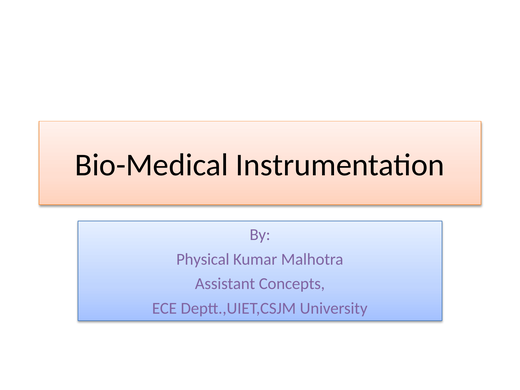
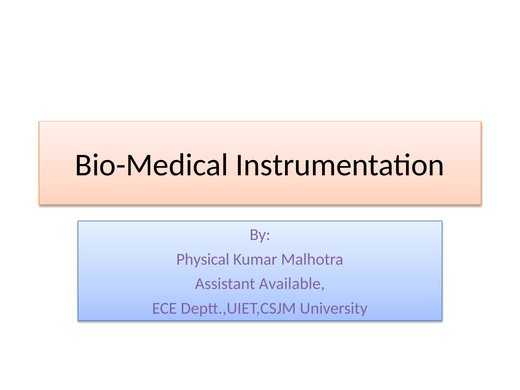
Concepts: Concepts -> Available
